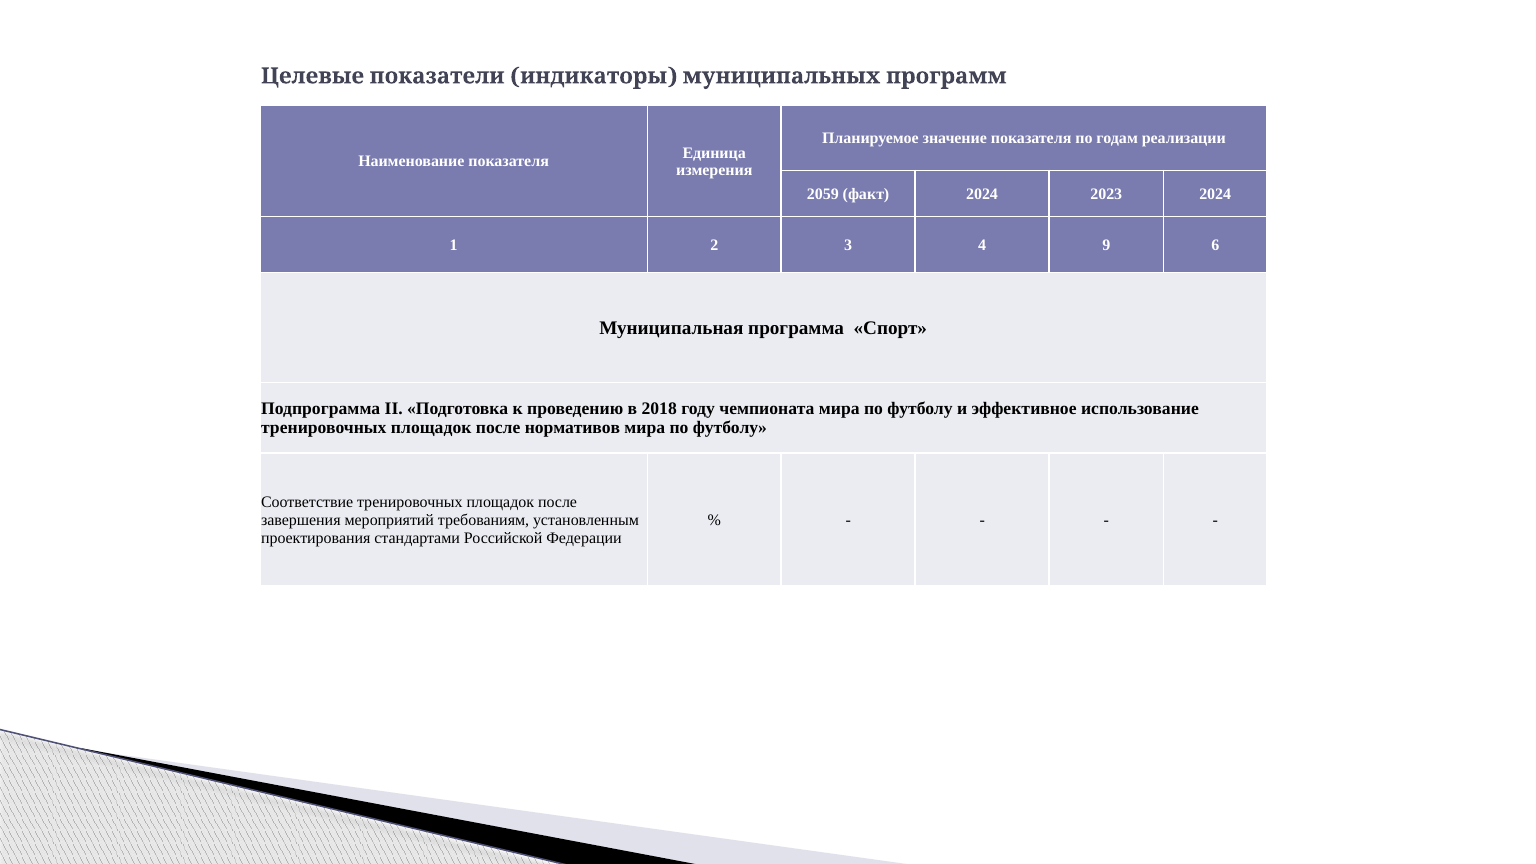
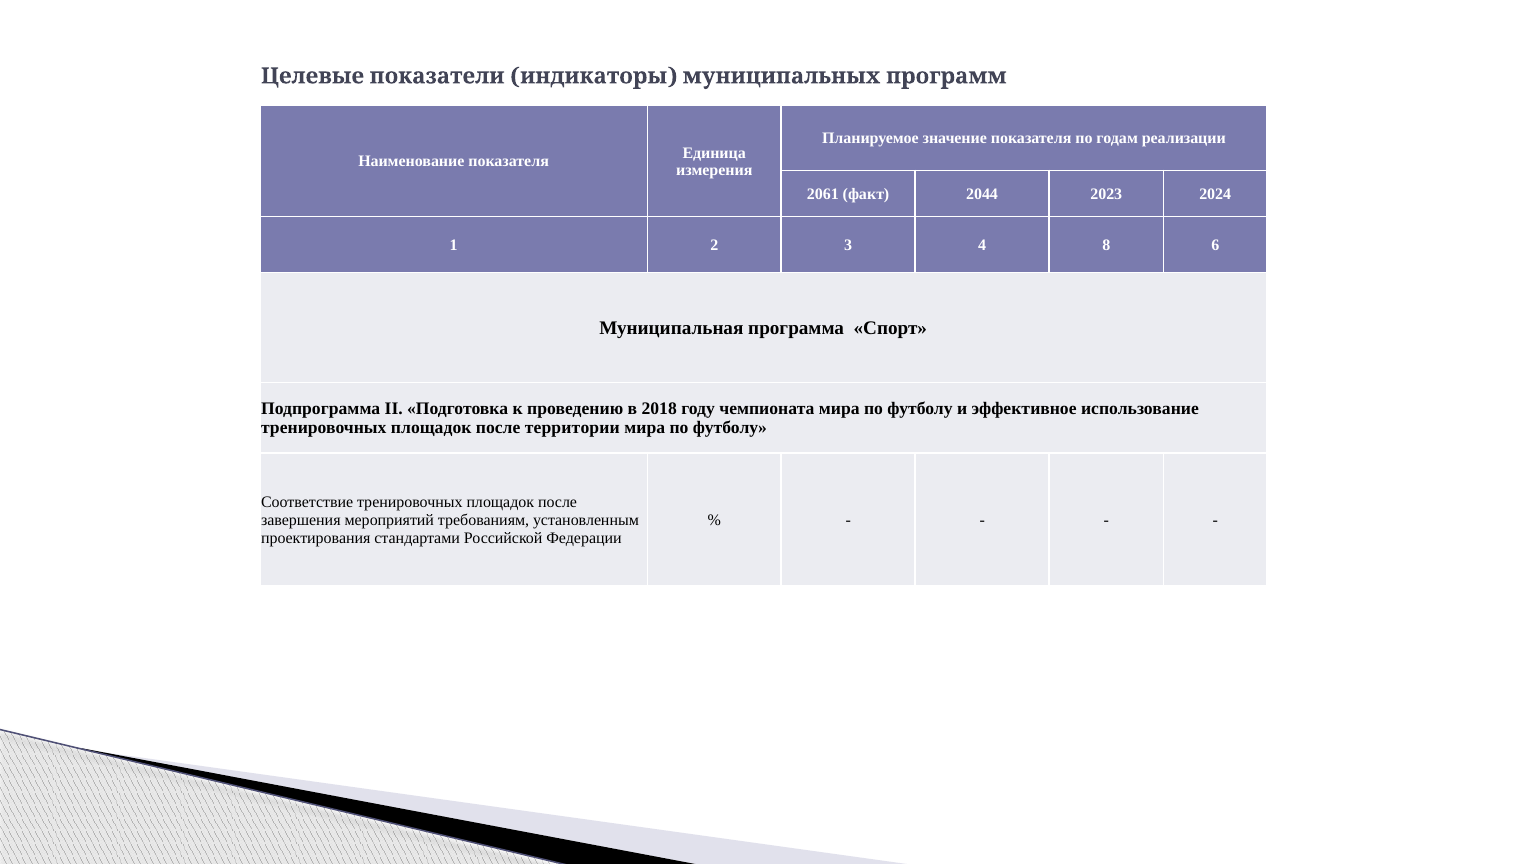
2059: 2059 -> 2061
факт 2024: 2024 -> 2044
9: 9 -> 8
нормативов: нормативов -> территории
